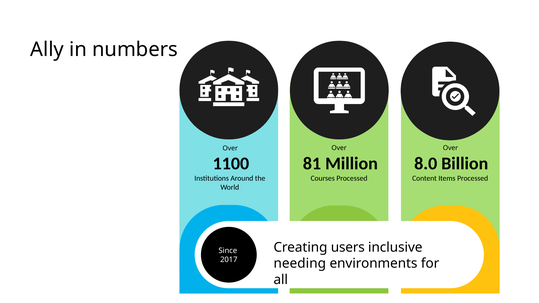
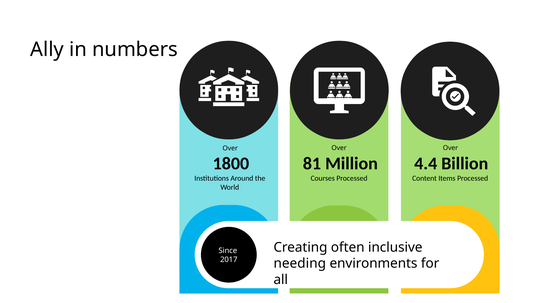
1100: 1100 -> 1800
8.0: 8.0 -> 4.4
users: users -> often
